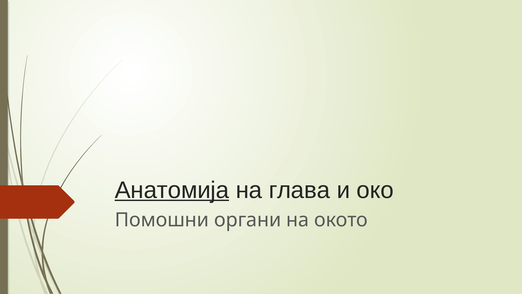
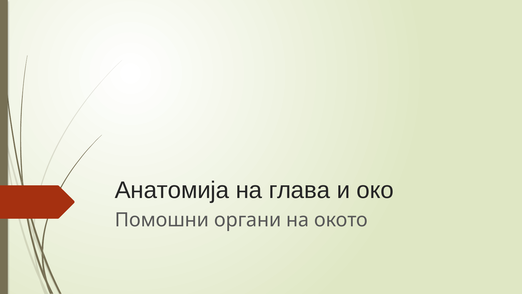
Анатомија underline: present -> none
